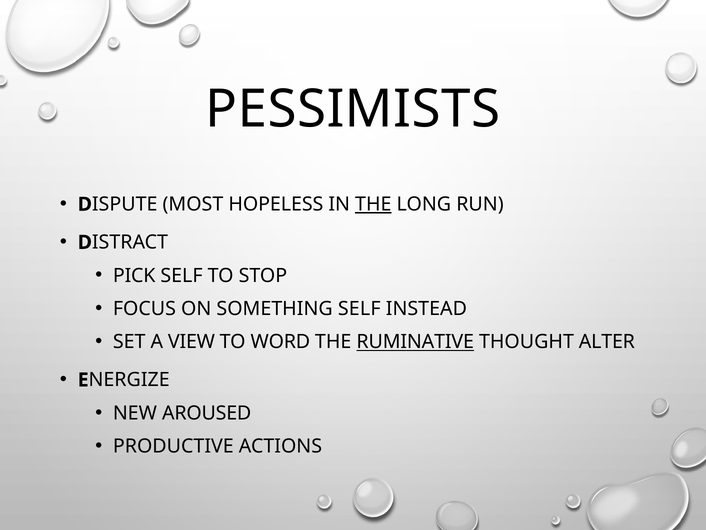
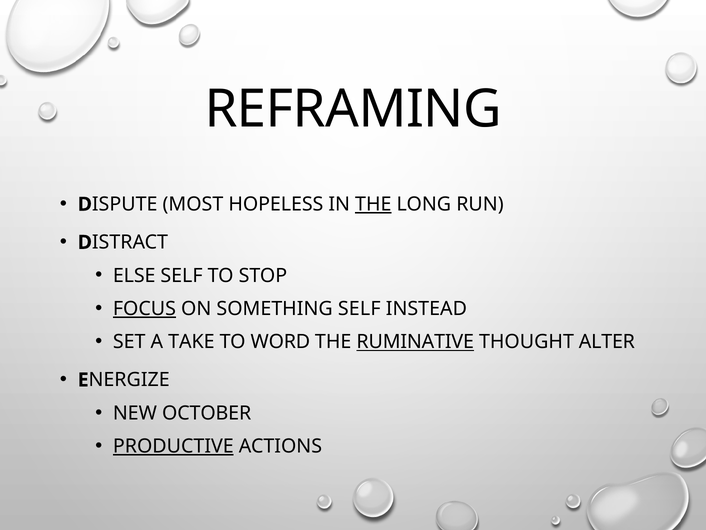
PESSIMISTS: PESSIMISTS -> REFRAMING
PICK: PICK -> ELSE
FOCUS underline: none -> present
VIEW: VIEW -> TAKE
AROUSED: AROUSED -> OCTOBER
PRODUCTIVE underline: none -> present
